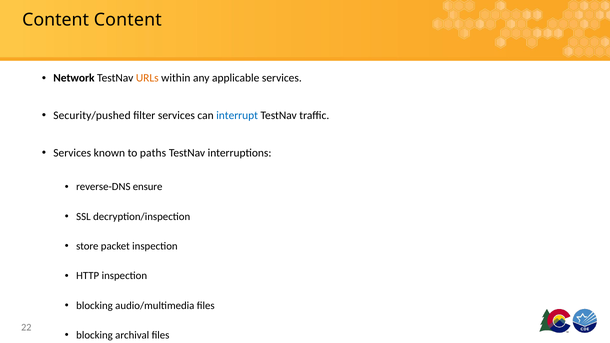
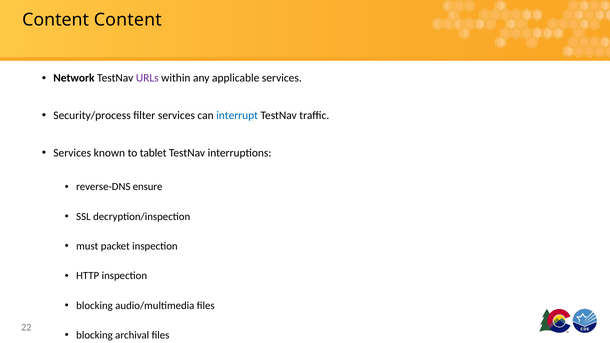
URLs colour: orange -> purple
Security/pushed: Security/pushed -> Security/process
paths: paths -> tablet
store: store -> must
